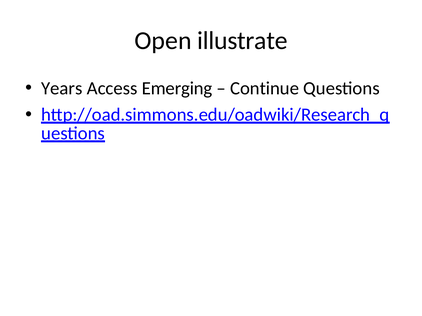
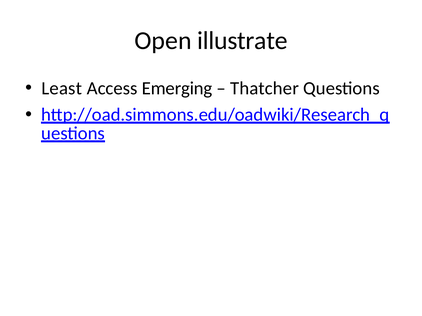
Years: Years -> Least
Continue: Continue -> Thatcher
